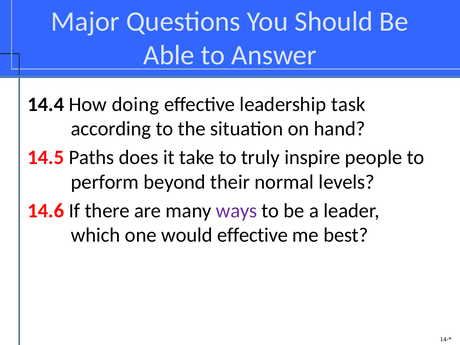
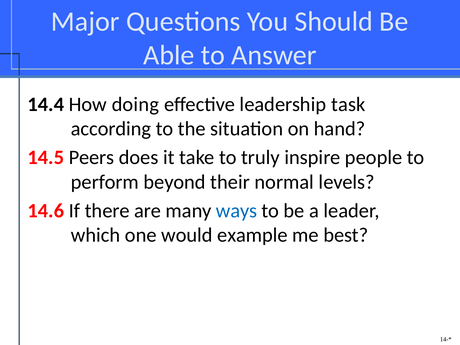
Paths: Paths -> Peers
ways colour: purple -> blue
would effective: effective -> example
